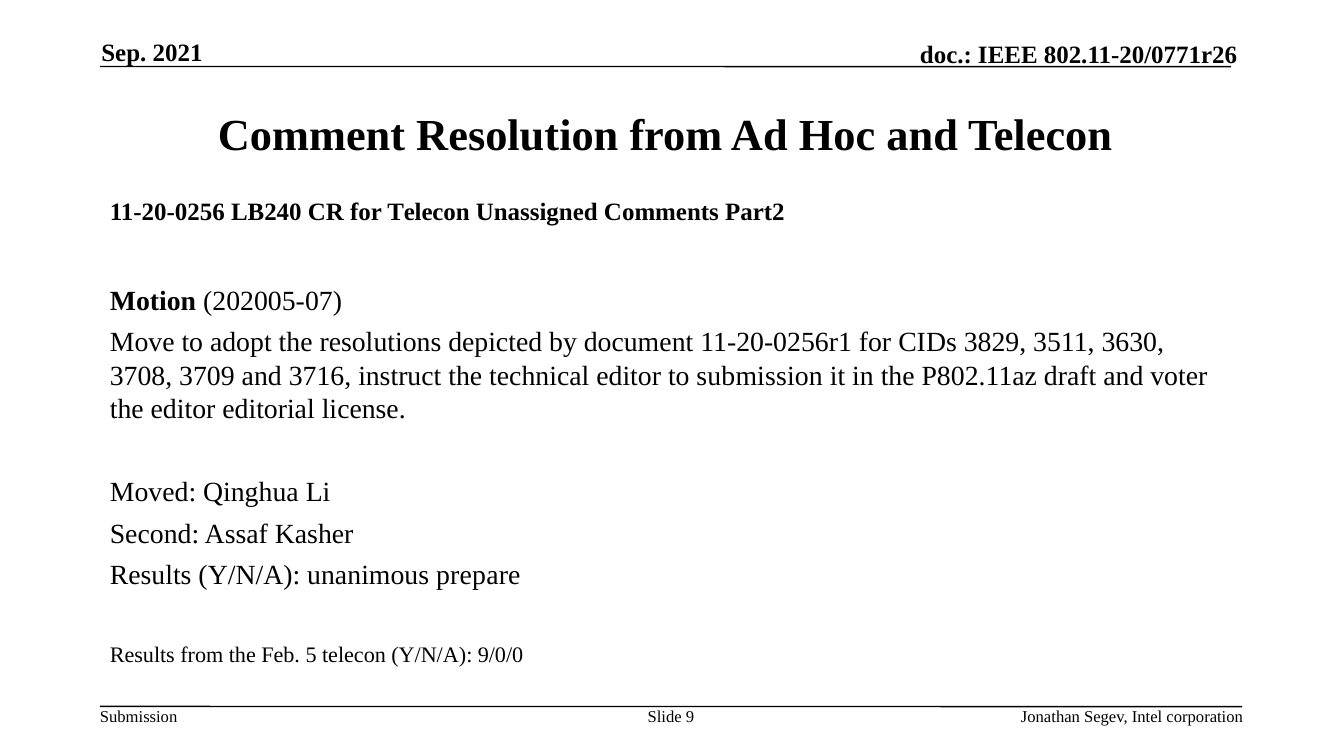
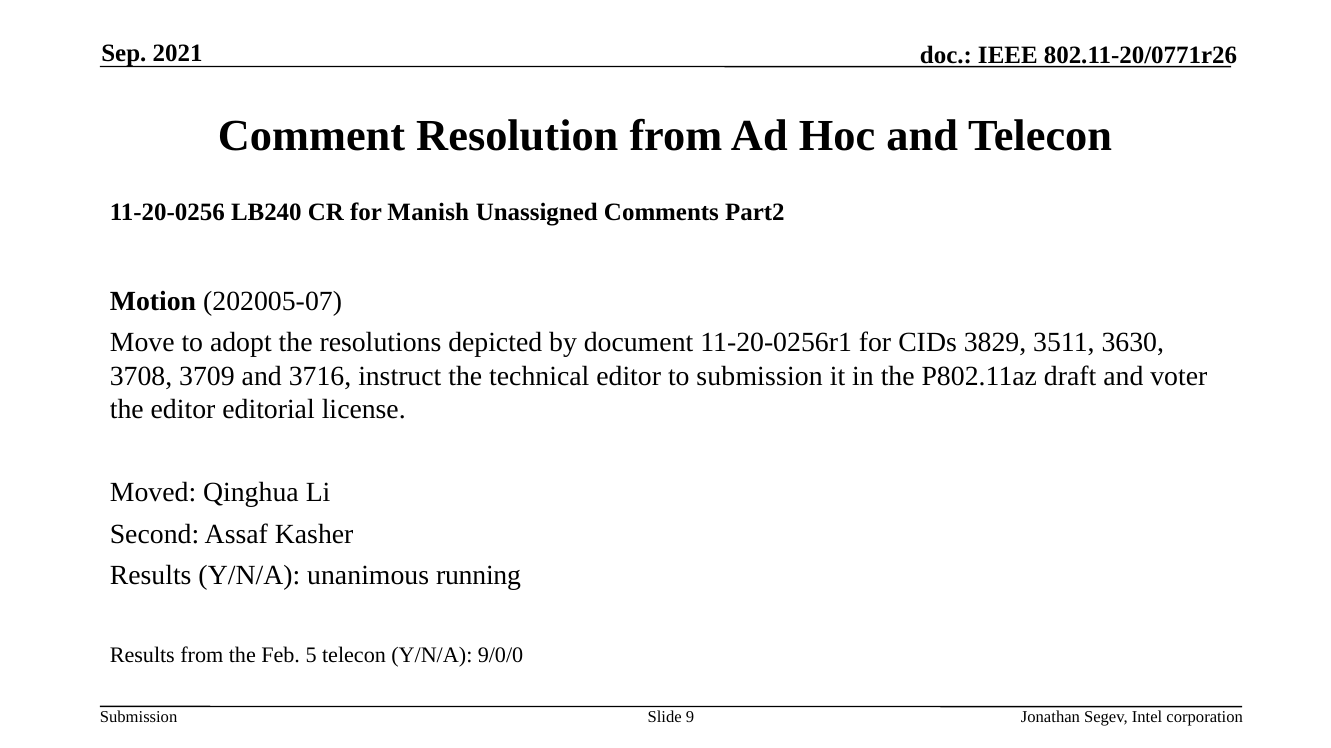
for Telecon: Telecon -> Manish
prepare: prepare -> running
